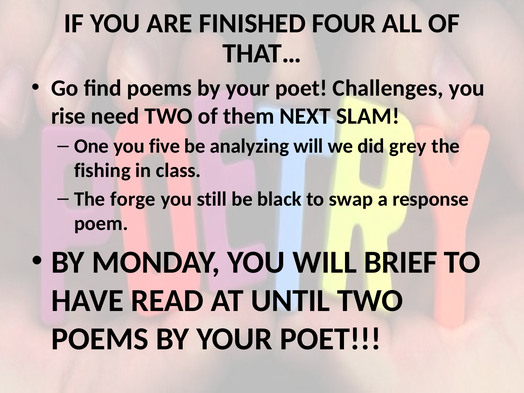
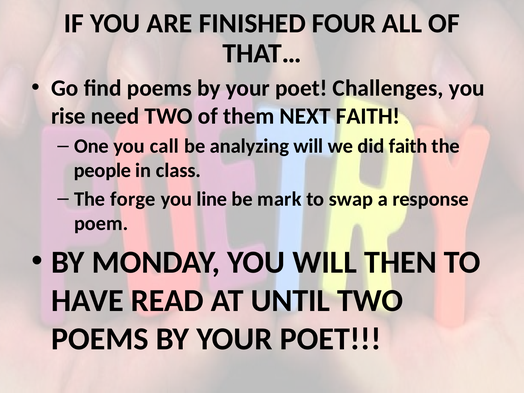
NEXT SLAM: SLAM -> FAITH
five: five -> call
did grey: grey -> faith
fishing: fishing -> people
still: still -> line
black: black -> mark
BRIEF: BRIEF -> THEN
